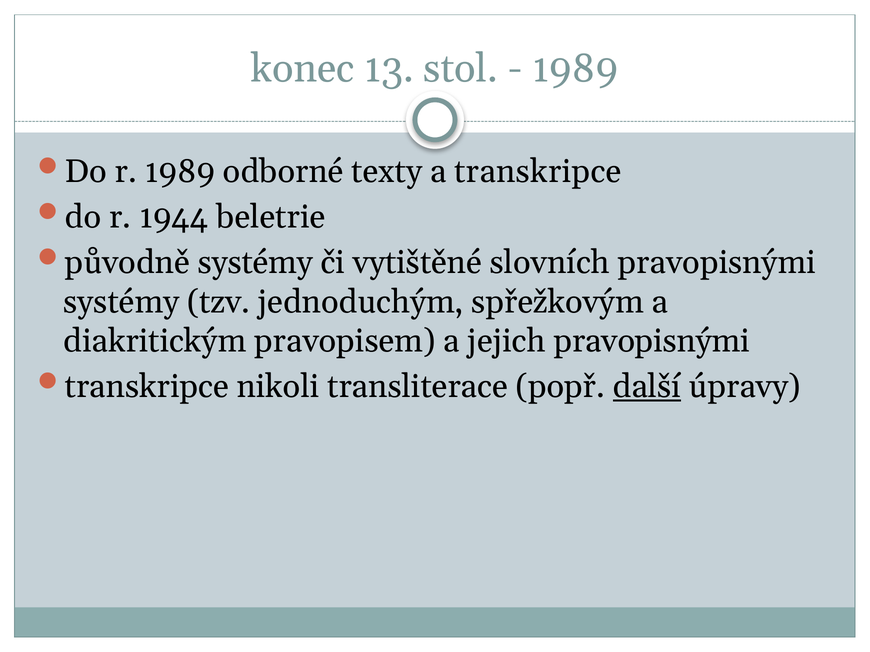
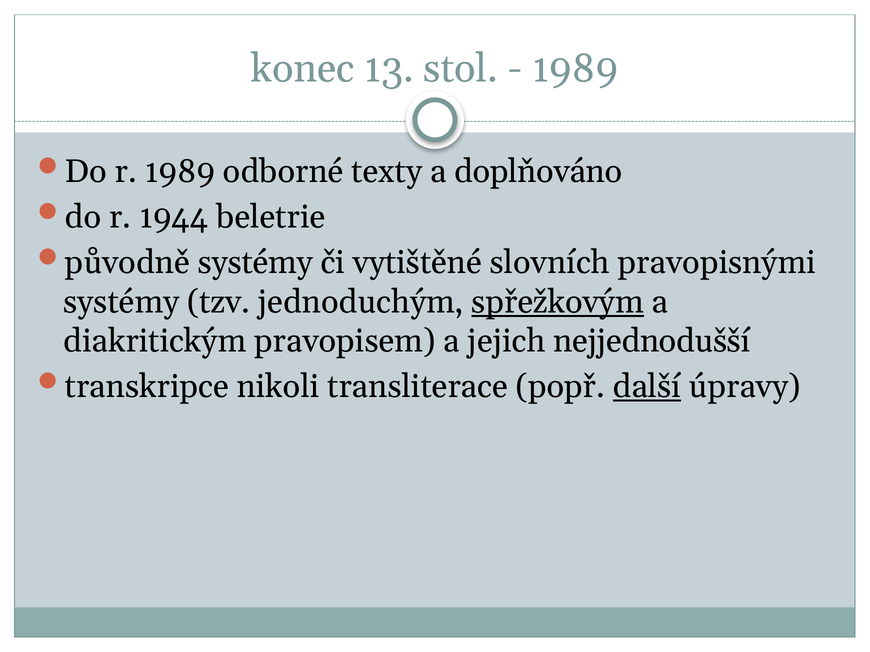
a transkripce: transkripce -> doplňováno
spřežkovým underline: none -> present
jejich pravopisnými: pravopisnými -> nejjednodušší
